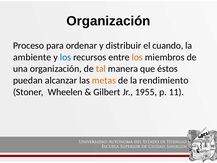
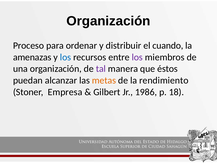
ambiente: ambiente -> amenazas
los at (137, 57) colour: orange -> purple
tal colour: orange -> purple
Wheelen: Wheelen -> Empresa
1955: 1955 -> 1986
11: 11 -> 18
